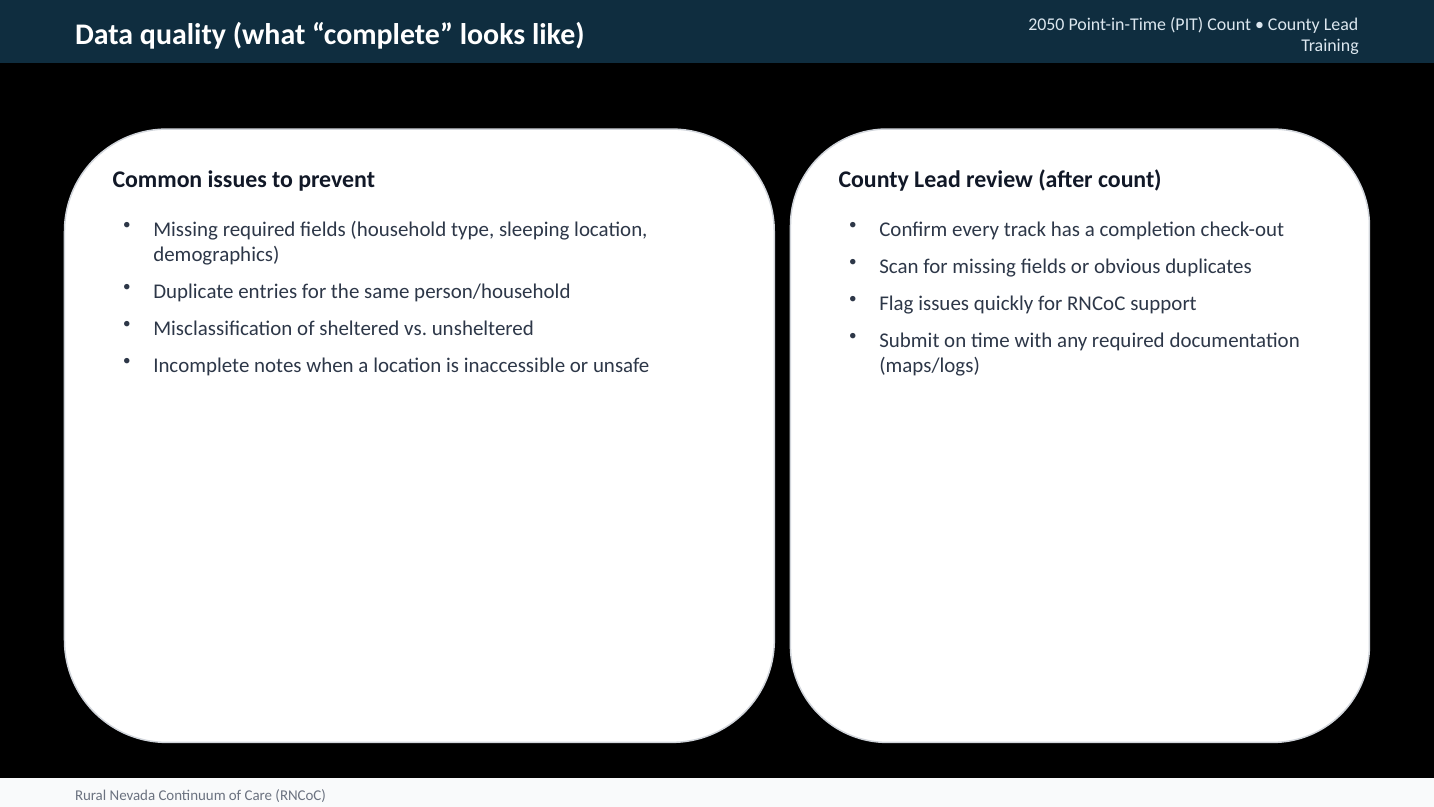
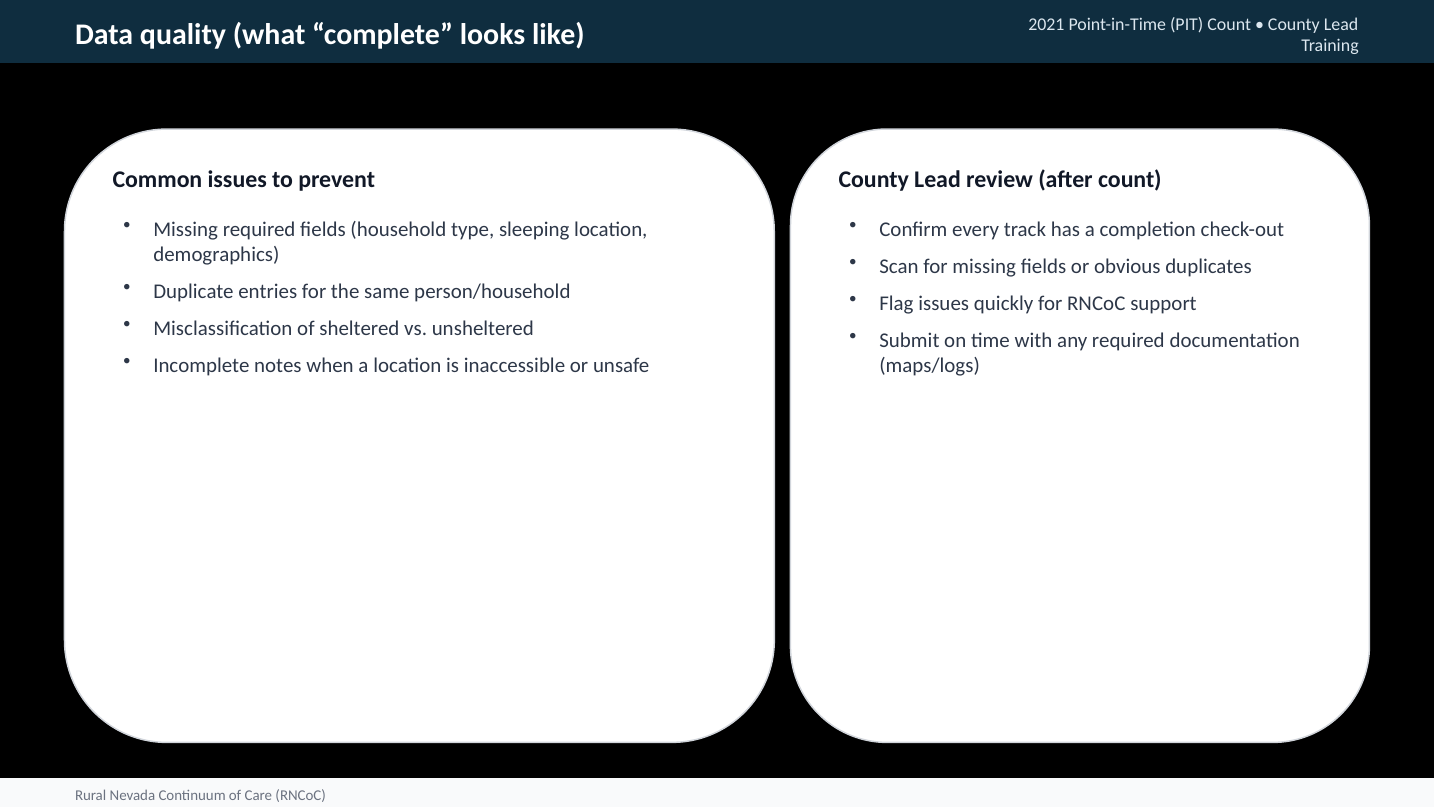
2050: 2050 -> 2021
